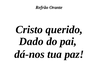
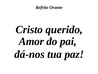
Dado: Dado -> Amor
